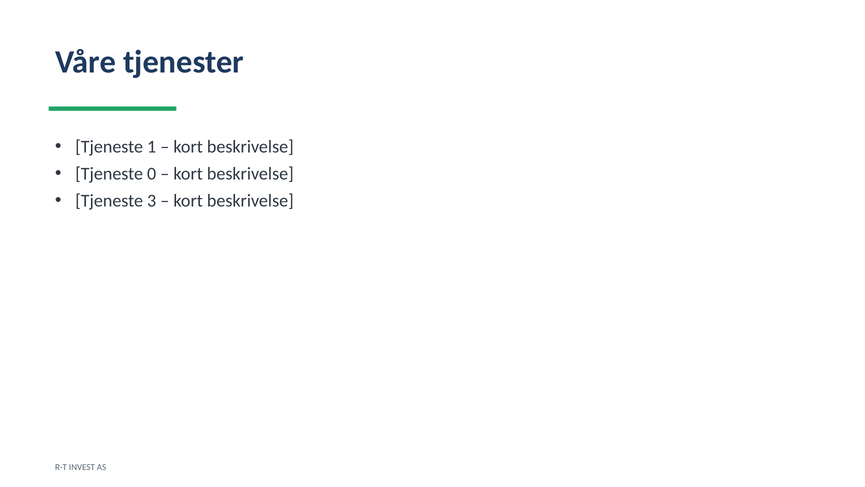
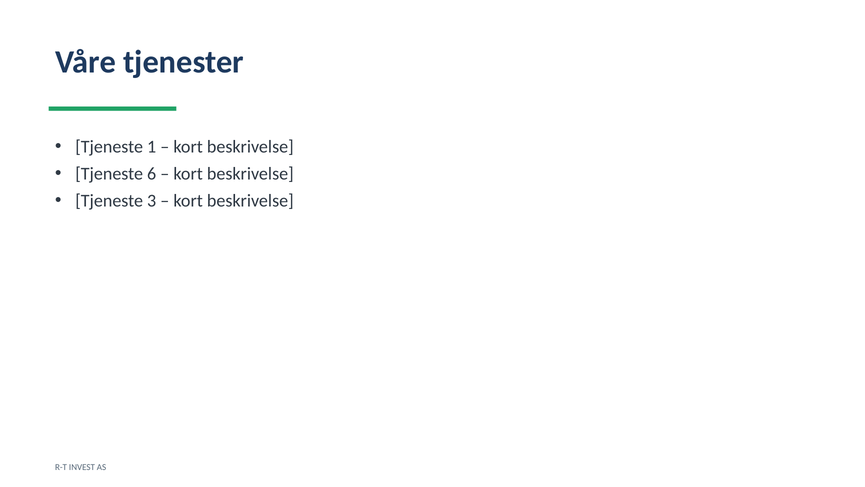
0: 0 -> 6
